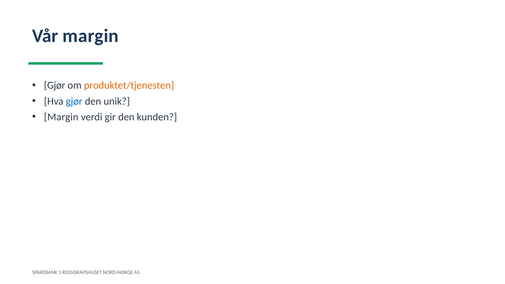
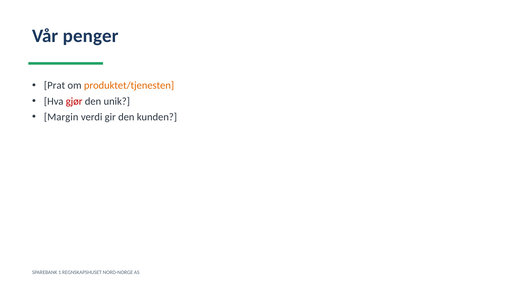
Vår margin: margin -> penger
Gjør at (55, 86): Gjør -> Prat
gjør at (74, 101) colour: blue -> red
